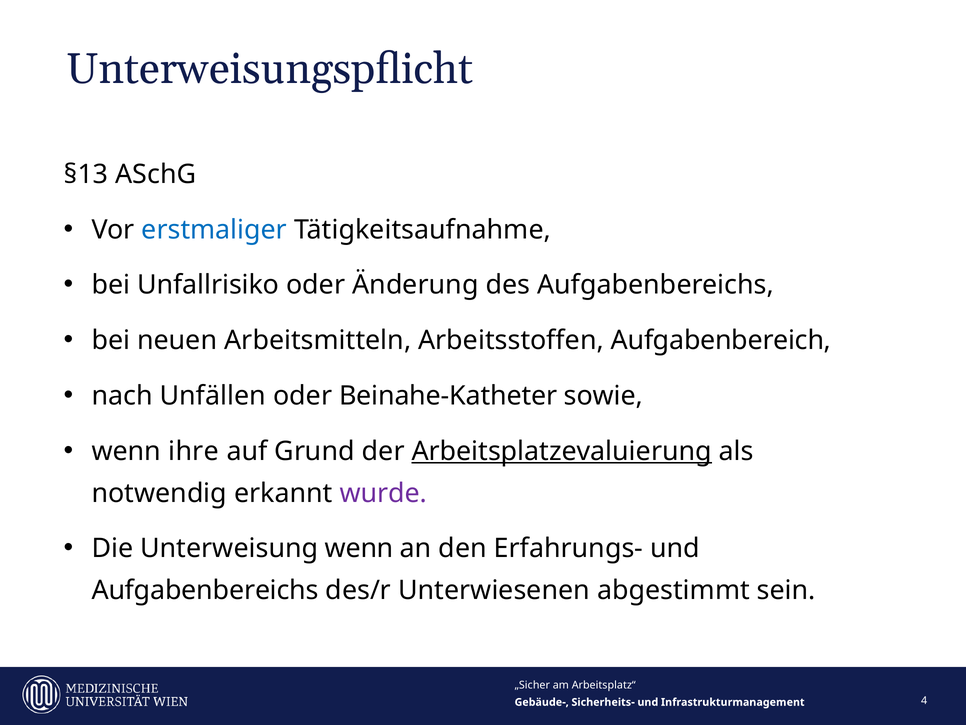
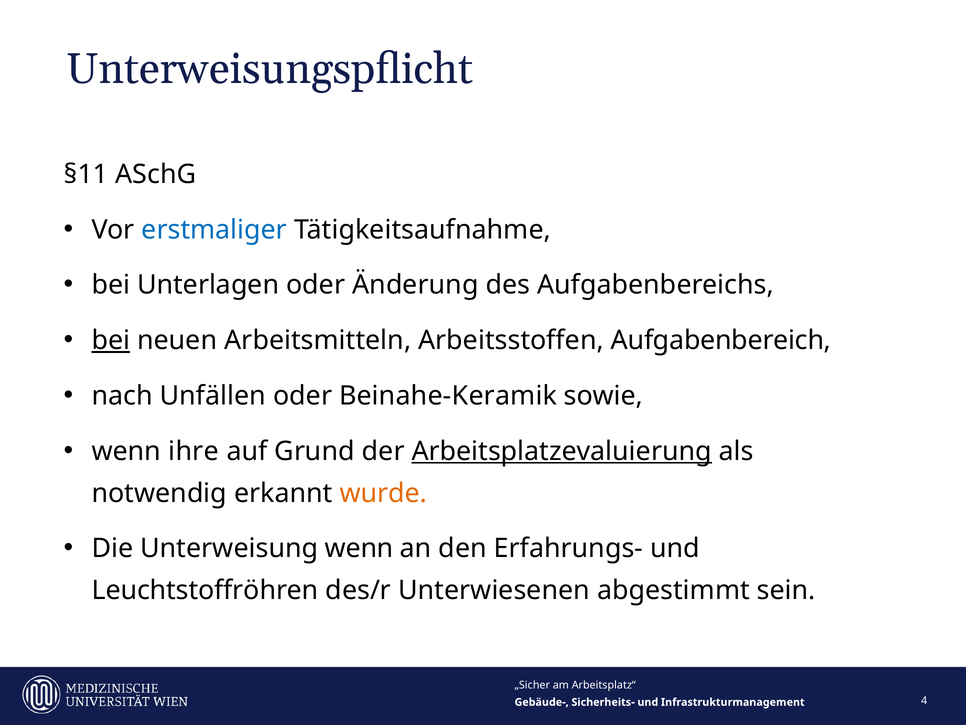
§13: §13 -> §11
Unfallrisiko: Unfallrisiko -> Unterlagen
bei at (111, 340) underline: none -> present
Beinahe-Katheter: Beinahe-Katheter -> Beinahe-Keramik
wurde colour: purple -> orange
Aufgabenbereichs at (205, 590): Aufgabenbereichs -> Leuchtstoffröhren
